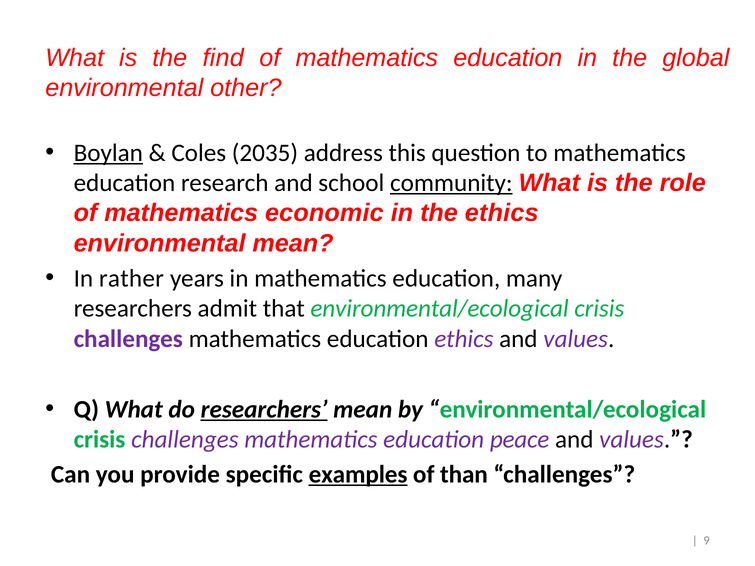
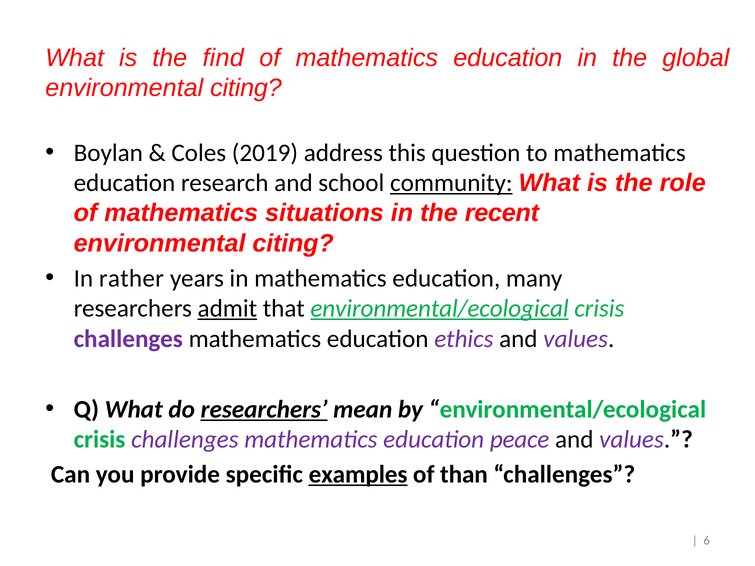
other at (246, 88): other -> citing
Boylan underline: present -> none
2035: 2035 -> 2019
economic: economic -> situations
the ethics: ethics -> recent
mean at (293, 243): mean -> citing
admit underline: none -> present
environmental/ecological at (440, 309) underline: none -> present
9: 9 -> 6
